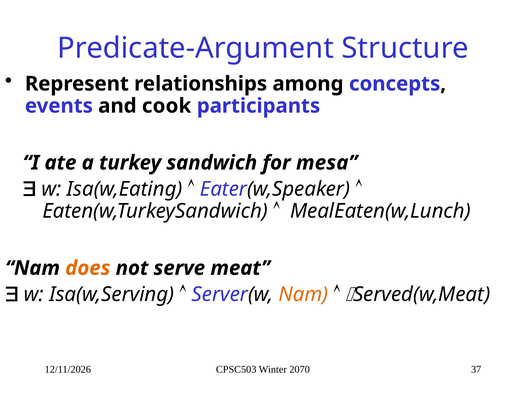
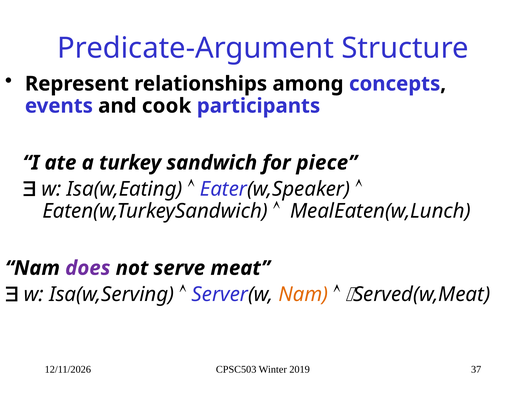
mesa: mesa -> piece
does colour: orange -> purple
2070: 2070 -> 2019
